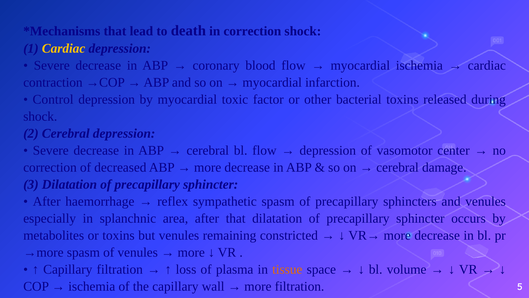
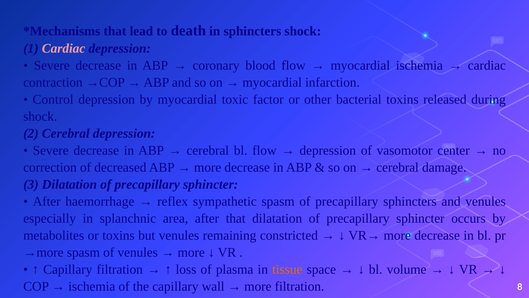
in correction: correction -> sphincters
Cardiac at (64, 48) colour: yellow -> pink
5: 5 -> 8
